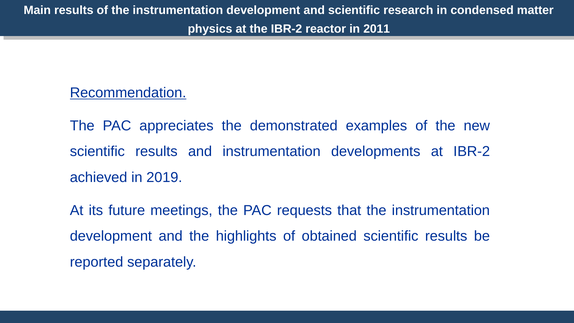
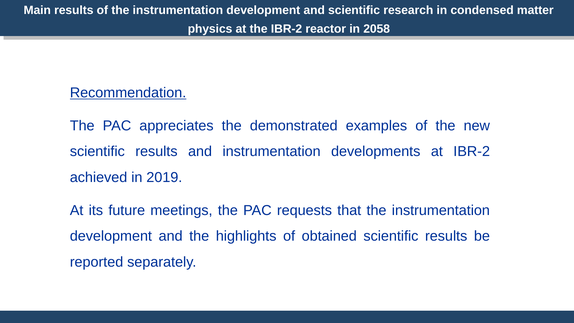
2011: 2011 -> 2058
